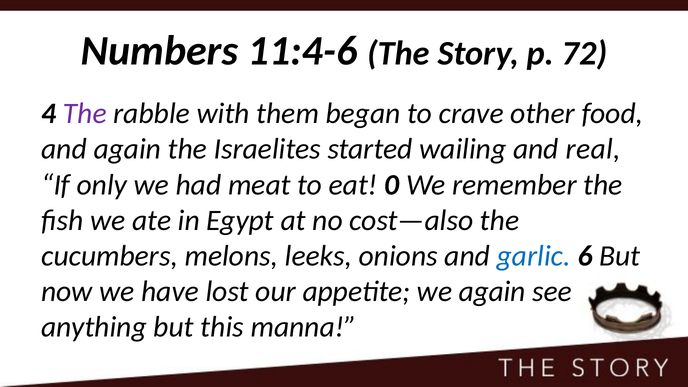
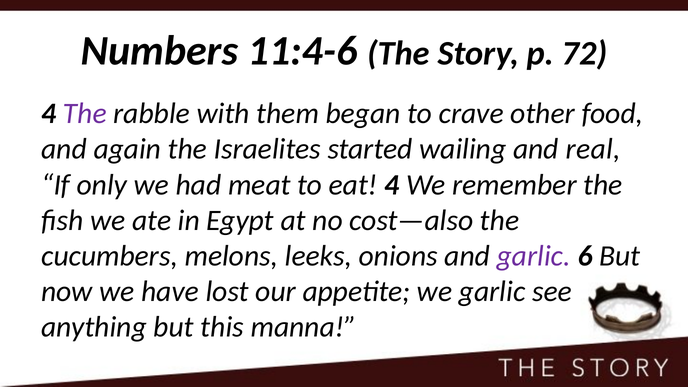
eat 0: 0 -> 4
garlic at (534, 256) colour: blue -> purple
we again: again -> garlic
